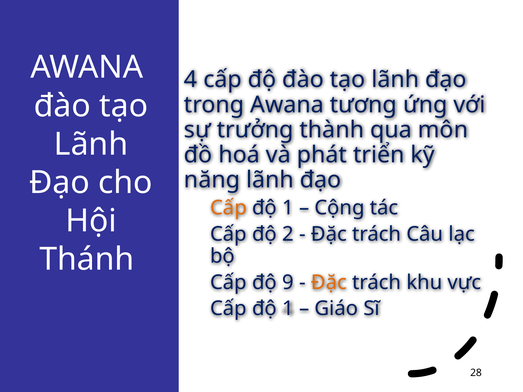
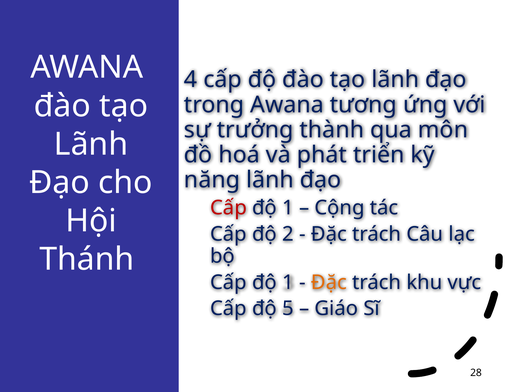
Cấp at (229, 208) colour: orange -> red
9 at (288, 283): 9 -> 1
1 at (288, 309): 1 -> 5
